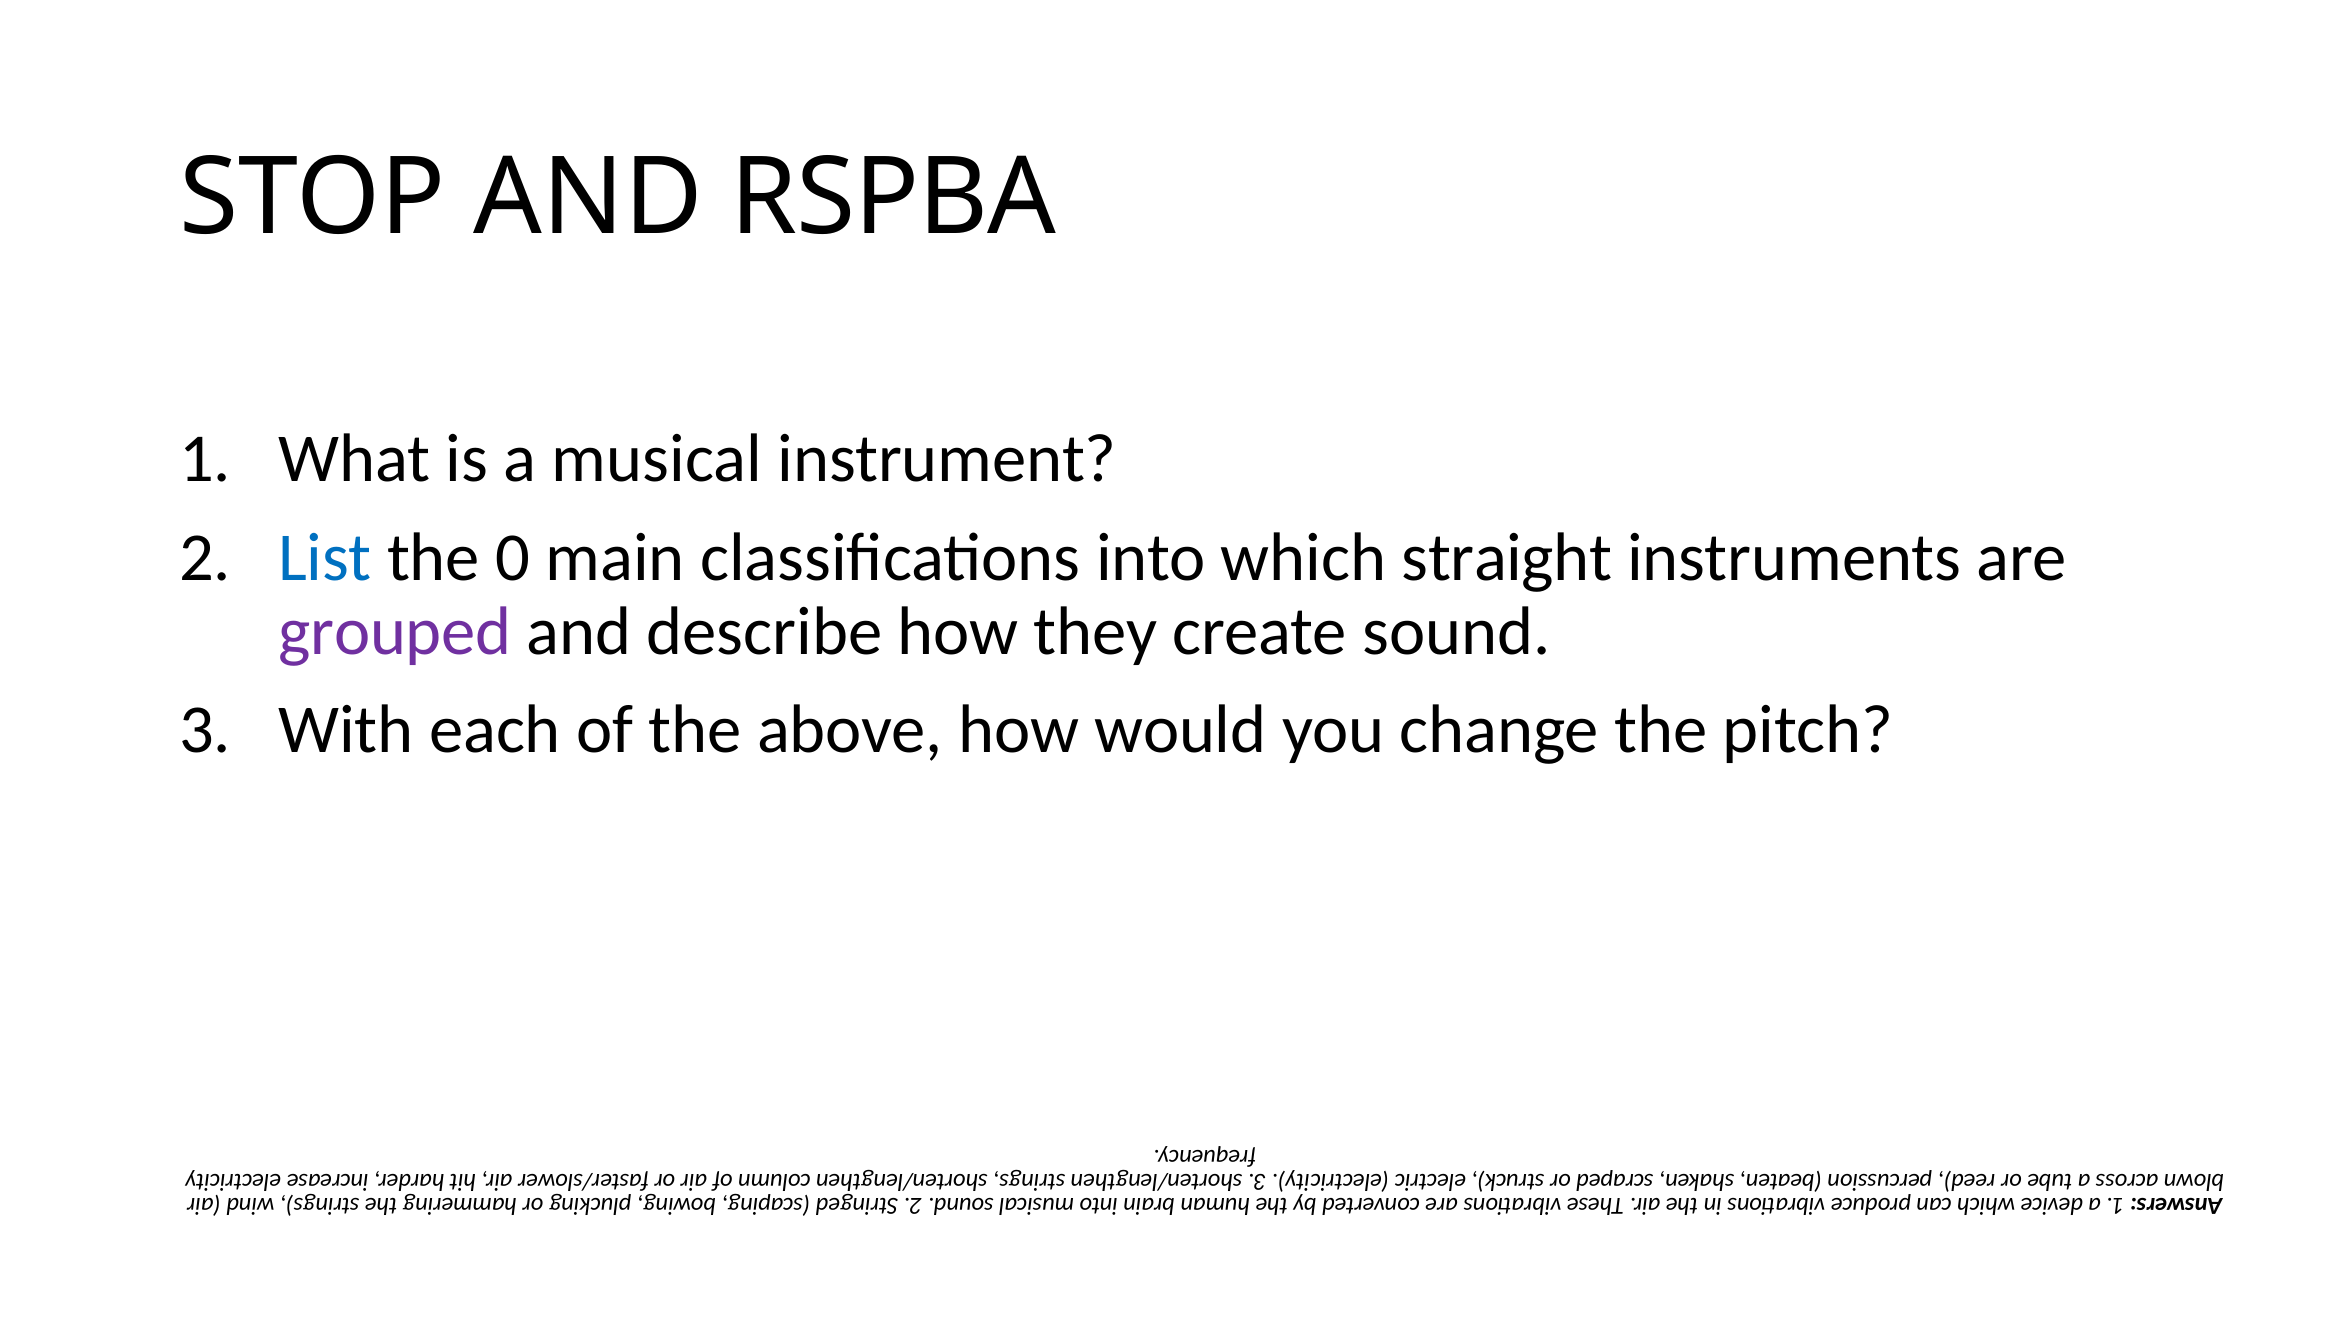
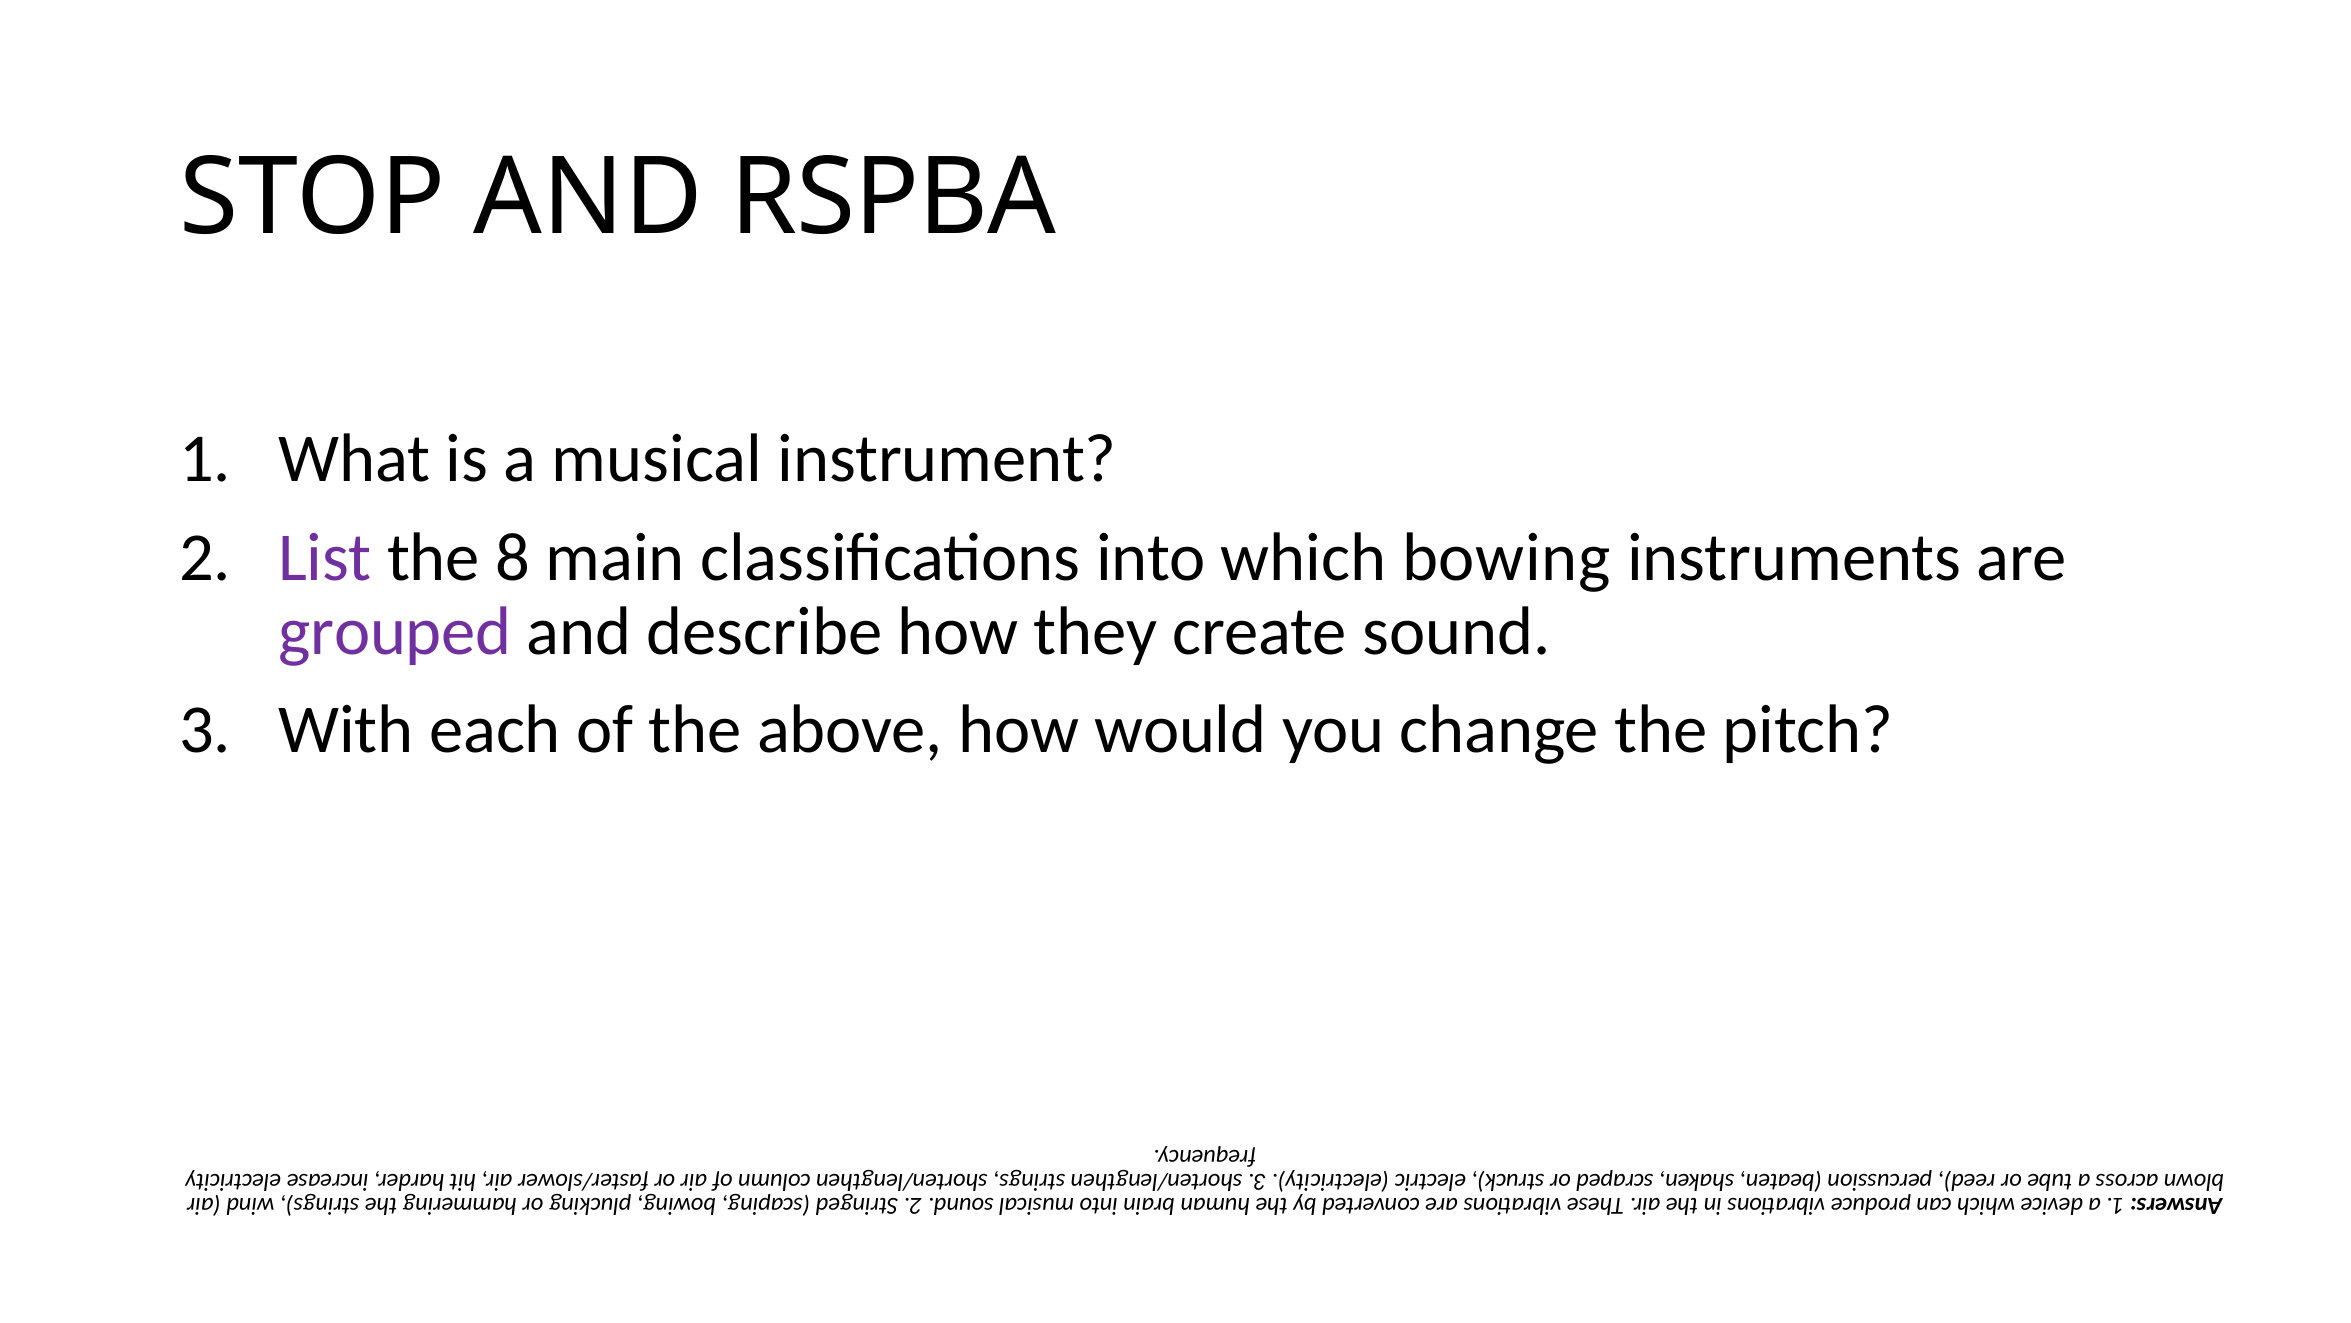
List colour: blue -> purple
0: 0 -> 8
straight: straight -> bowing
